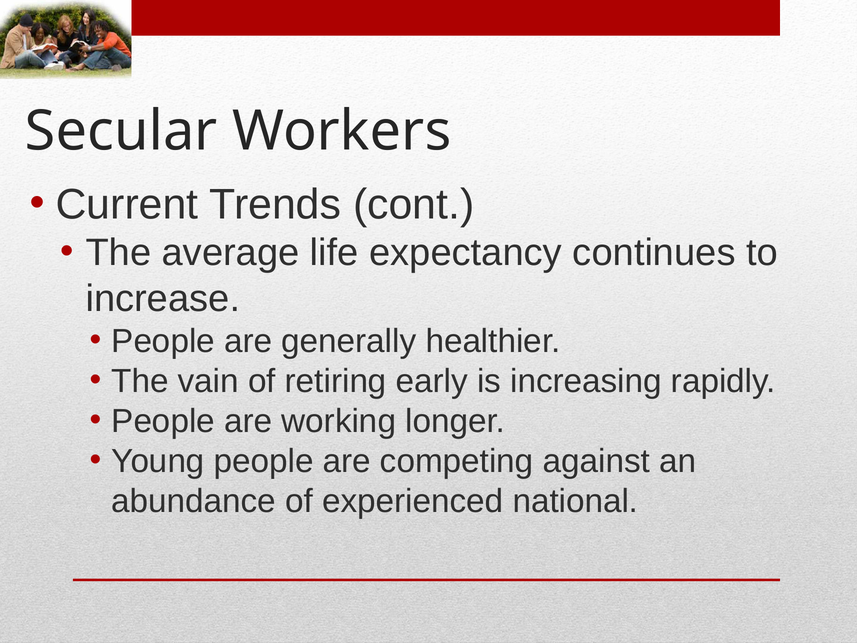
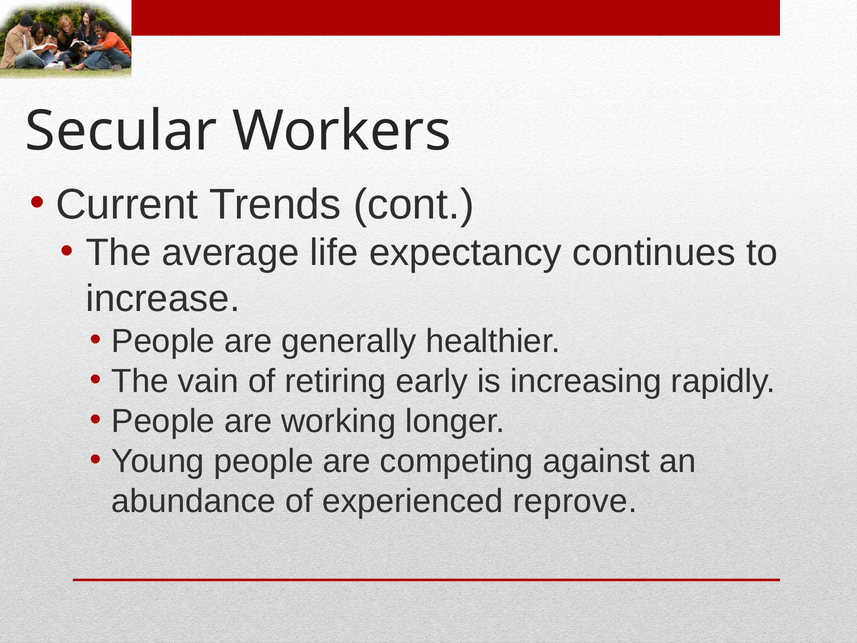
national: national -> reprove
